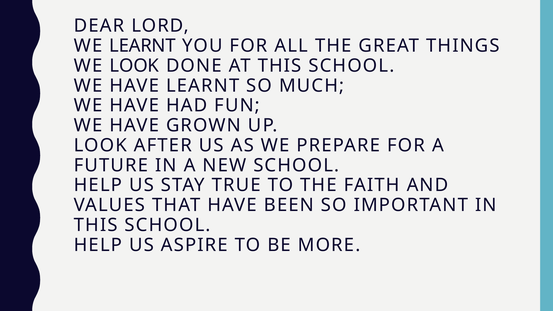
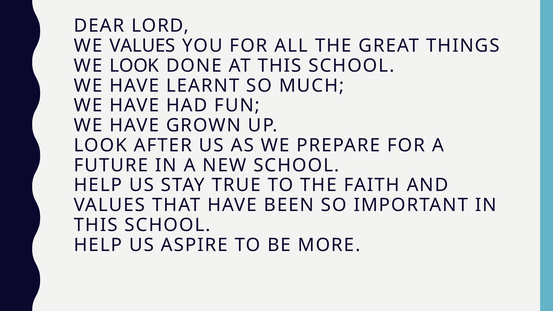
WE LEARNT: LEARNT -> VALUES
